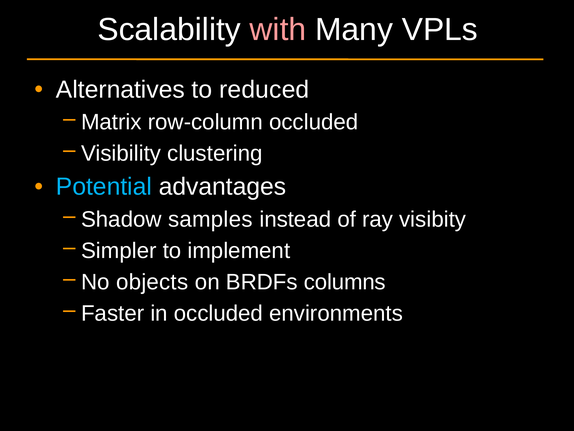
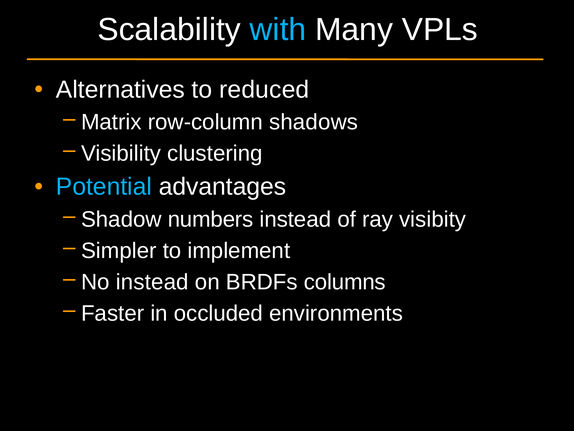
with colour: pink -> light blue
row-column occluded: occluded -> shadows
samples: samples -> numbers
No objects: objects -> instead
